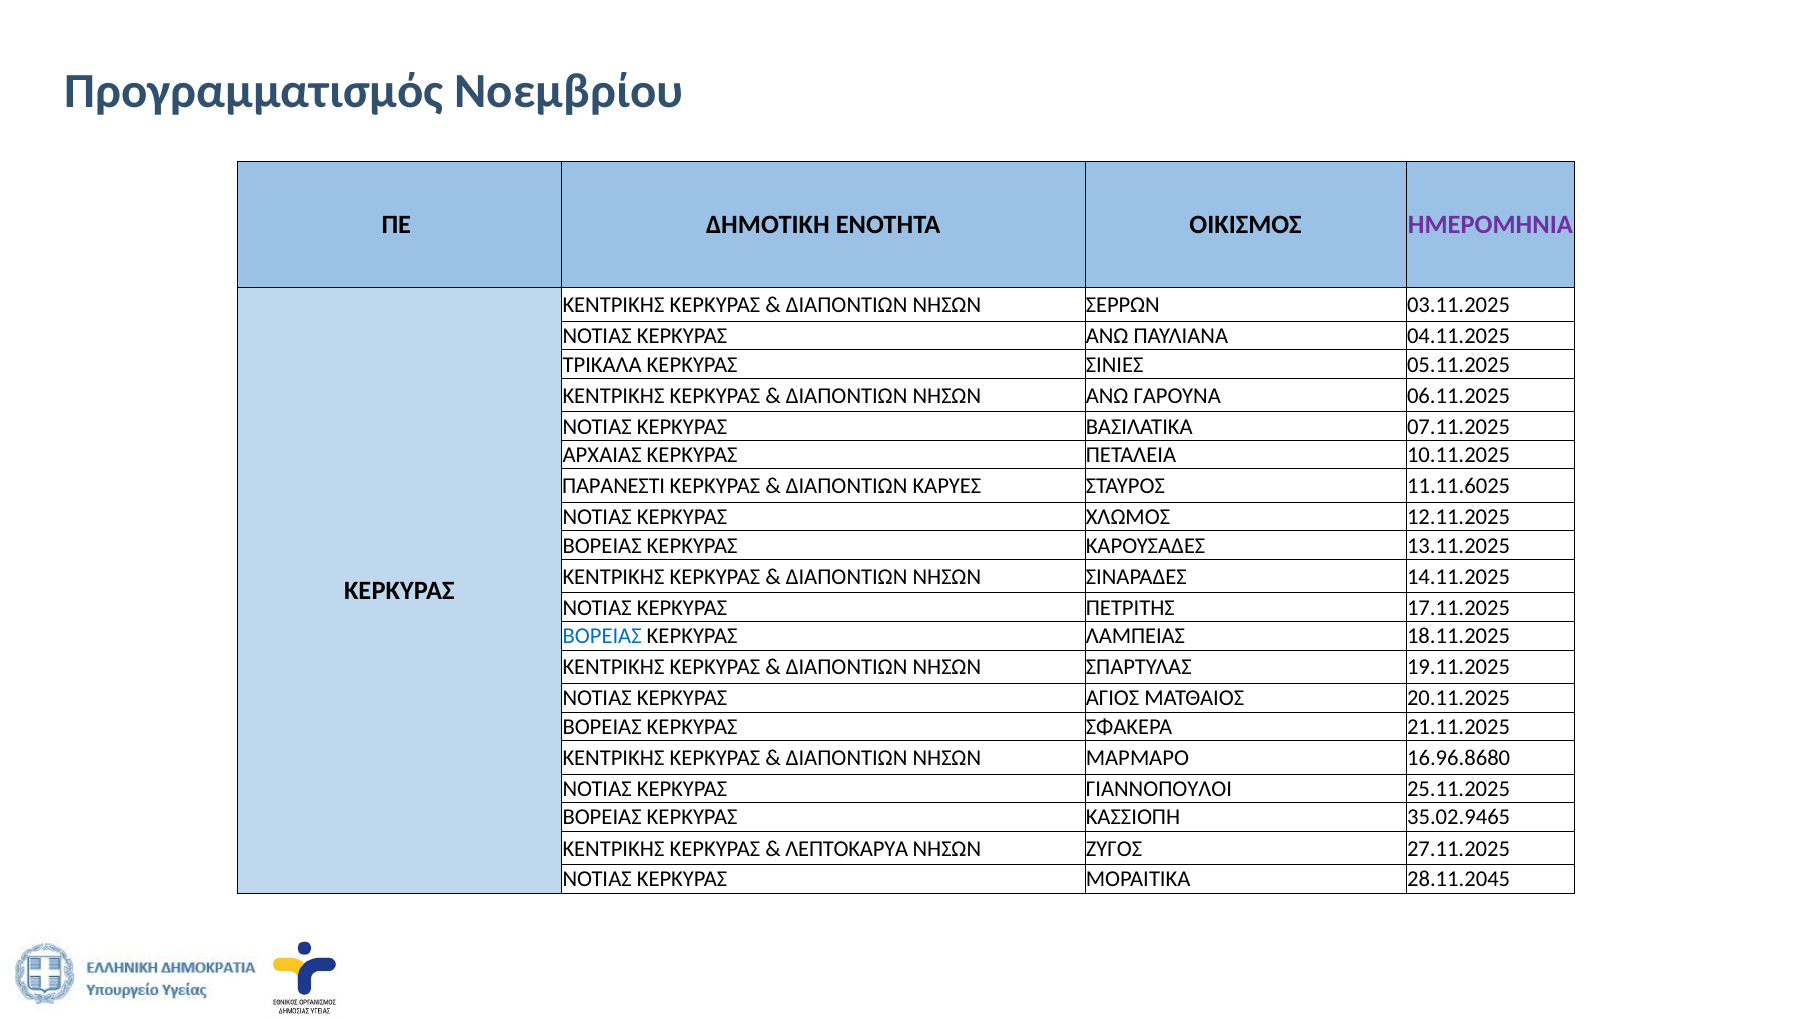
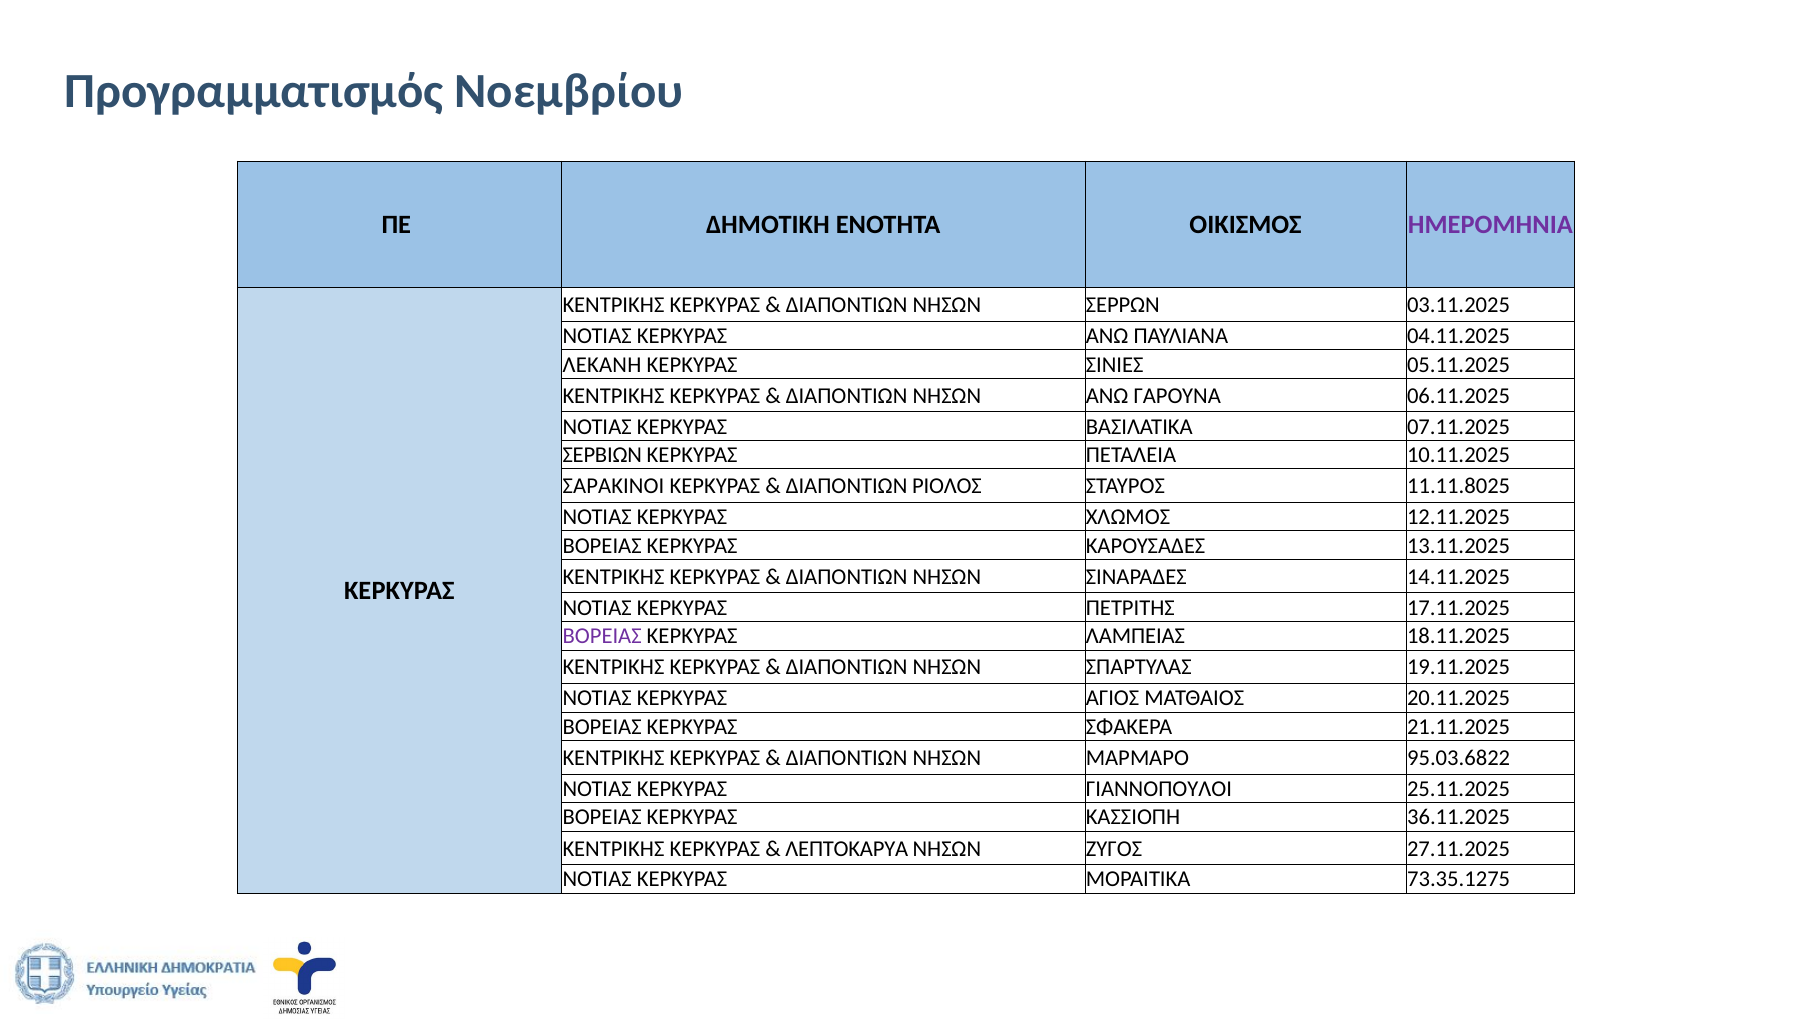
ΤΡΙΚΑΛΑ: ΤΡΙΚΑΛΑ -> ΛΕΚΑΝΗ
ΑΡΧΑΙΑΣ: ΑΡΧΑΙΑΣ -> ΣΕΡΒΙΩΝ
ΠΑΡΑΝΕΣΤΙ: ΠΑΡΑΝΕΣΤΙ -> ΣΑΡΑΚΙΝΟΙ
ΚΑΡΥΕΣ: ΚΑΡΥΕΣ -> ΡΙΟΛΟΣ
11.11.6025: 11.11.6025 -> 11.11.8025
ΒΟΡΕΙΑΣ at (602, 637) colour: blue -> purple
16.96.8680: 16.96.8680 -> 95.03.6822
35.02.9465: 35.02.9465 -> 36.11.2025
28.11.2045: 28.11.2045 -> 73.35.1275
